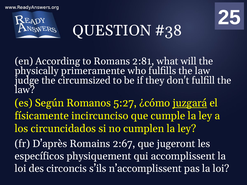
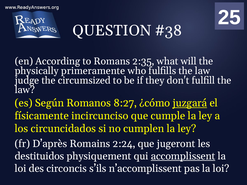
2:81: 2:81 -> 2:35
5:27: 5:27 -> 8:27
2:67: 2:67 -> 2:24
específicos: específicos -> destituidos
accomplissent underline: none -> present
